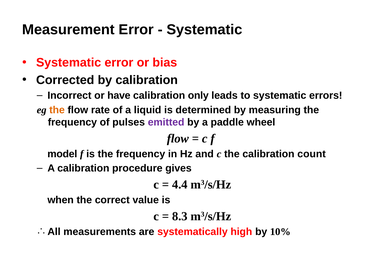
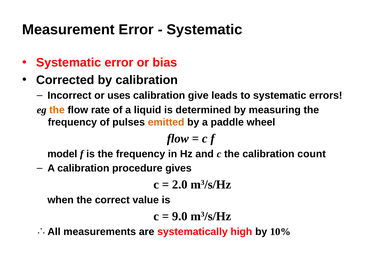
have: have -> uses
only: only -> give
emitted colour: purple -> orange
4.4: 4.4 -> 2.0
8.3: 8.3 -> 9.0
